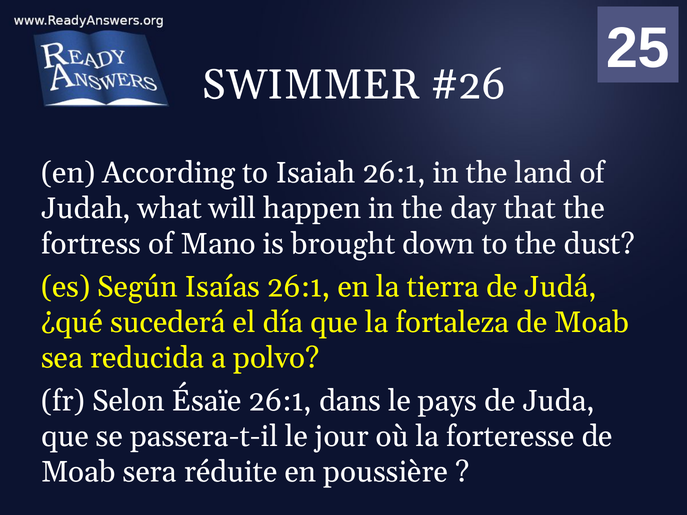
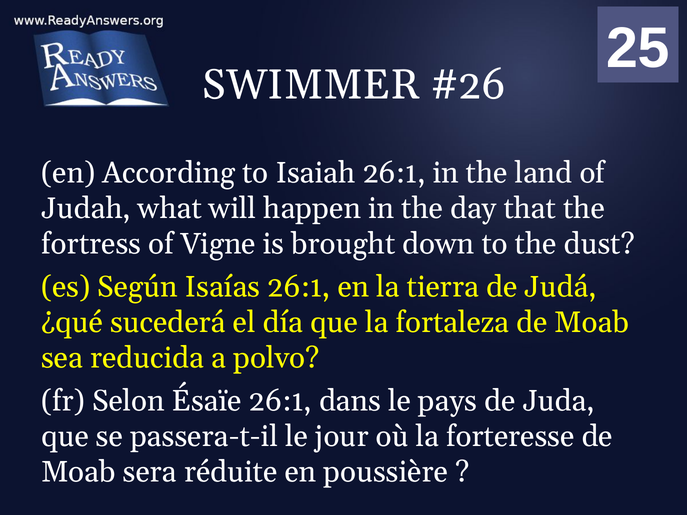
Mano: Mano -> Vigne
